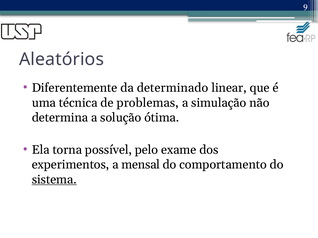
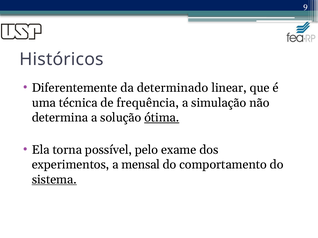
Aleatórios: Aleatórios -> Históricos
problemas: problemas -> frequência
ótima underline: none -> present
